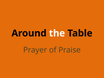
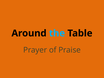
the colour: white -> light blue
